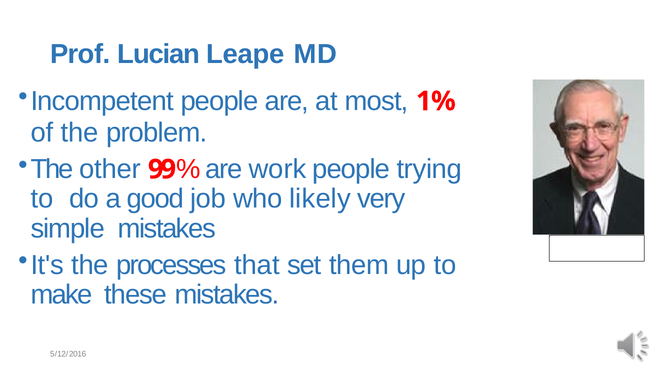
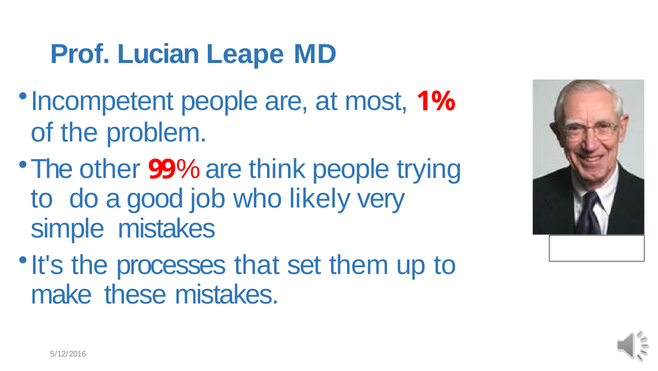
work: work -> think
